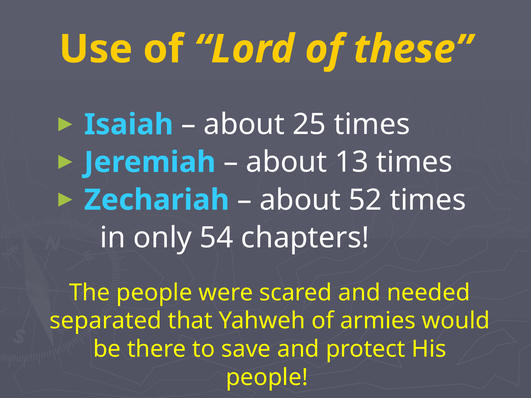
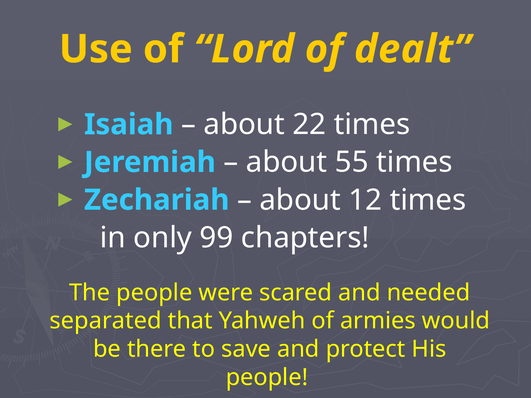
these: these -> dealt
25: 25 -> 22
13: 13 -> 55
52: 52 -> 12
54: 54 -> 99
